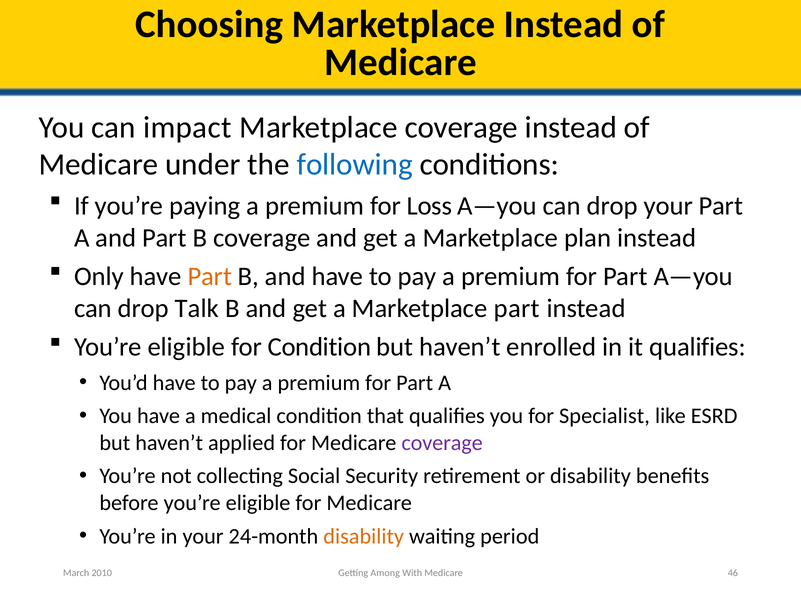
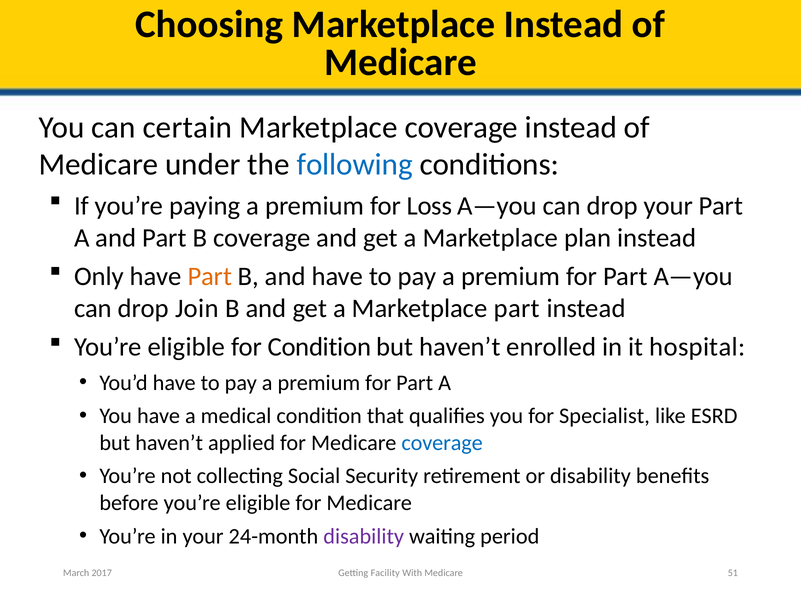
impact: impact -> certain
Talk: Talk -> Join
it qualifies: qualifies -> hospital
coverage at (442, 443) colour: purple -> blue
disability at (364, 537) colour: orange -> purple
Among: Among -> Facility
46: 46 -> 51
2010: 2010 -> 2017
